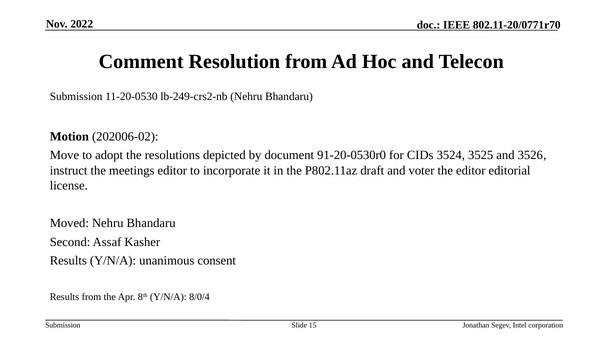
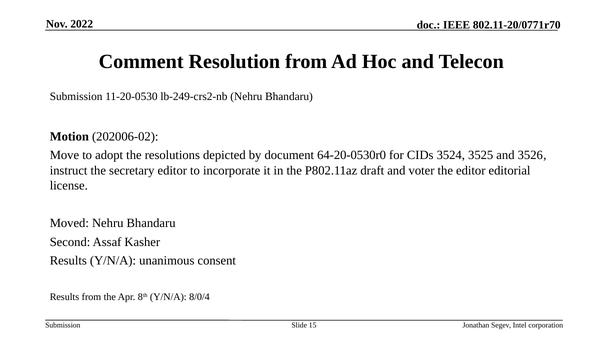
91-20-0530r0: 91-20-0530r0 -> 64-20-0530r0
meetings: meetings -> secretary
